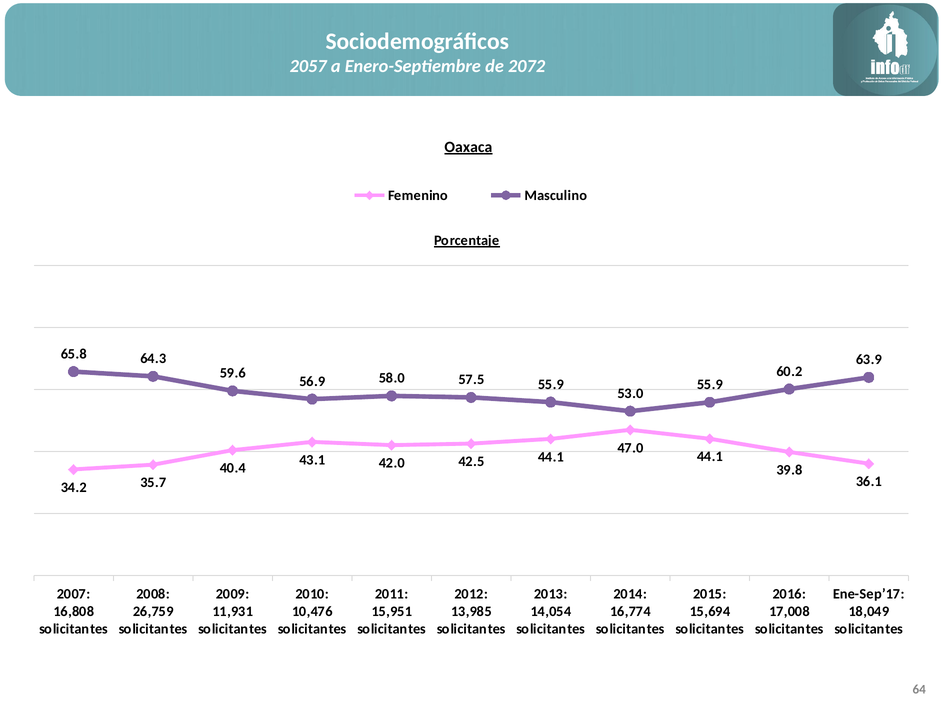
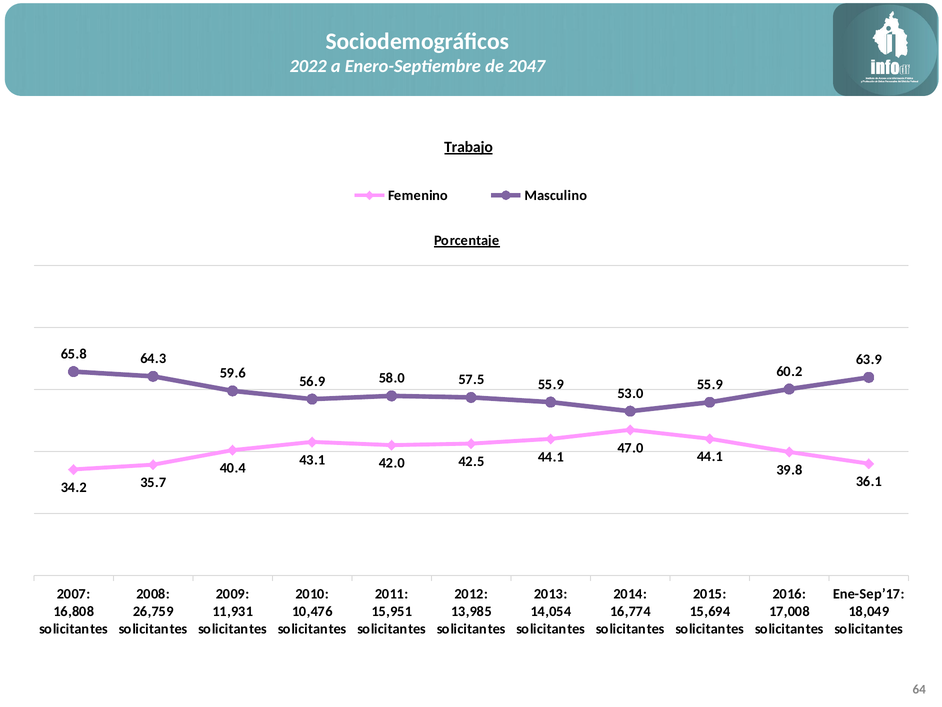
2057: 2057 -> 2022
2072: 2072 -> 2047
Oaxaca: Oaxaca -> Trabajo
